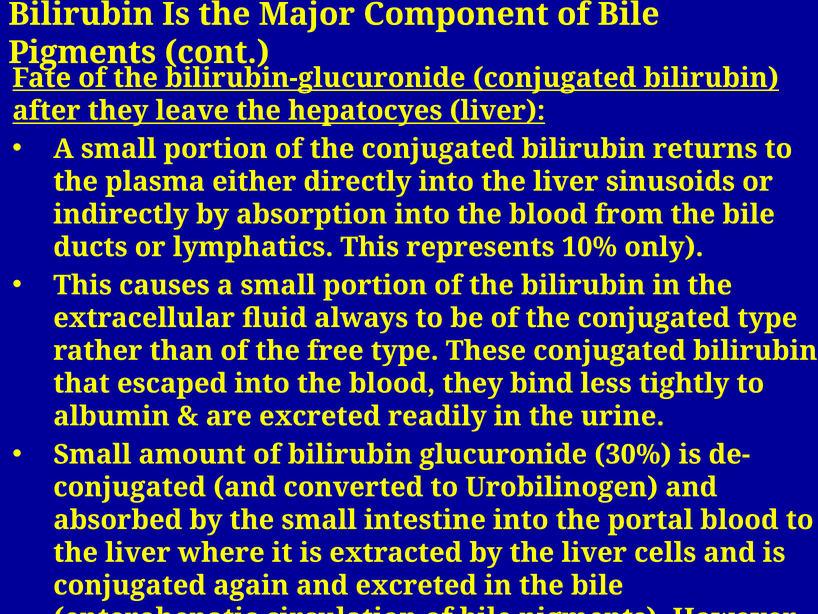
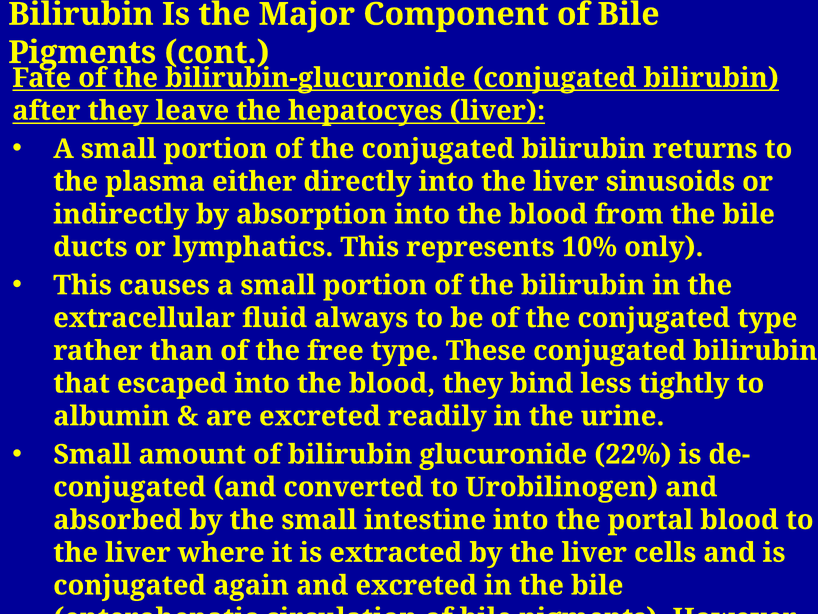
30%: 30% -> 22%
